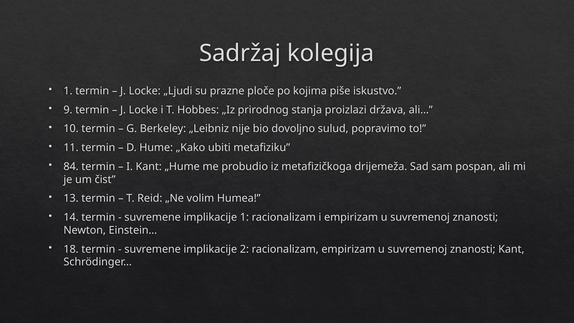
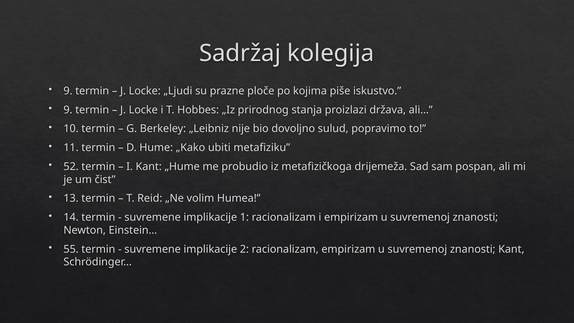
1 at (68, 91): 1 -> 9
84: 84 -> 52
18: 18 -> 55
